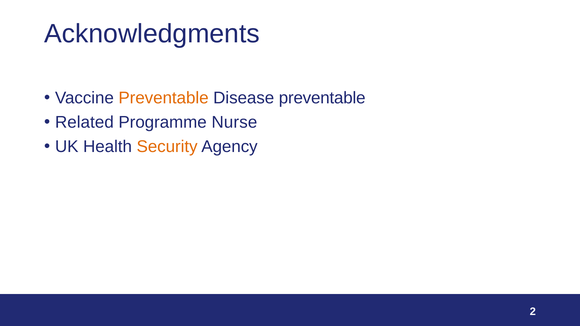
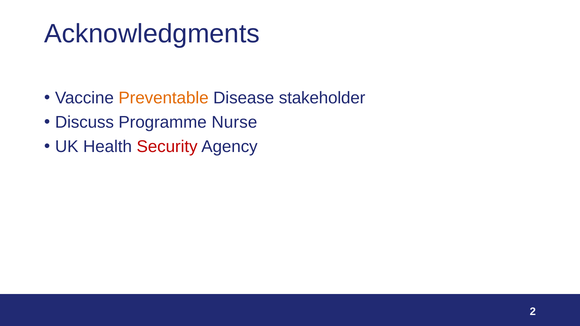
Disease preventable: preventable -> stakeholder
Related: Related -> Discuss
Security colour: orange -> red
